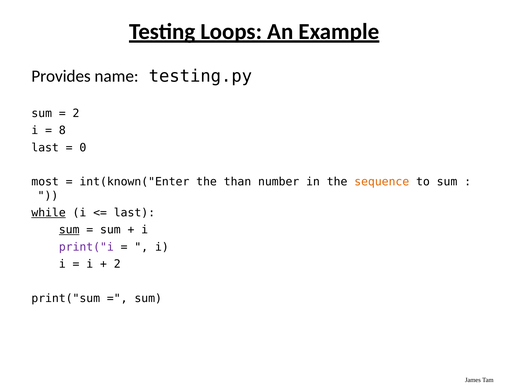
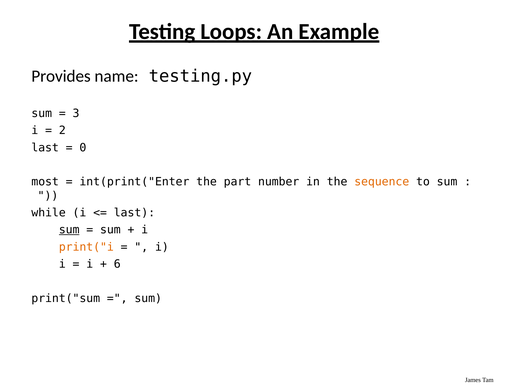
2 at (76, 113): 2 -> 3
8: 8 -> 2
int(known("Enter: int(known("Enter -> int(print("Enter
than: than -> part
while underline: present -> none
print("i colour: purple -> orange
2 at (117, 264): 2 -> 6
